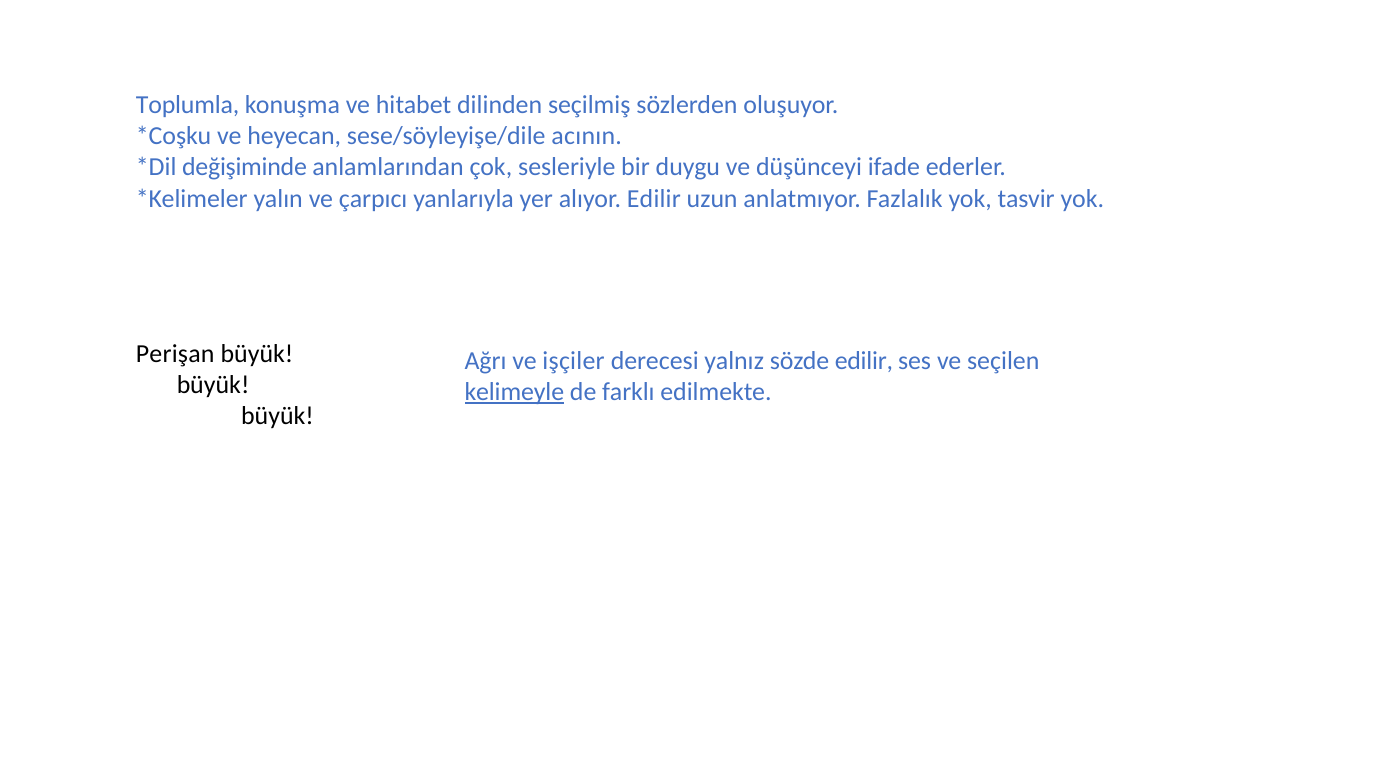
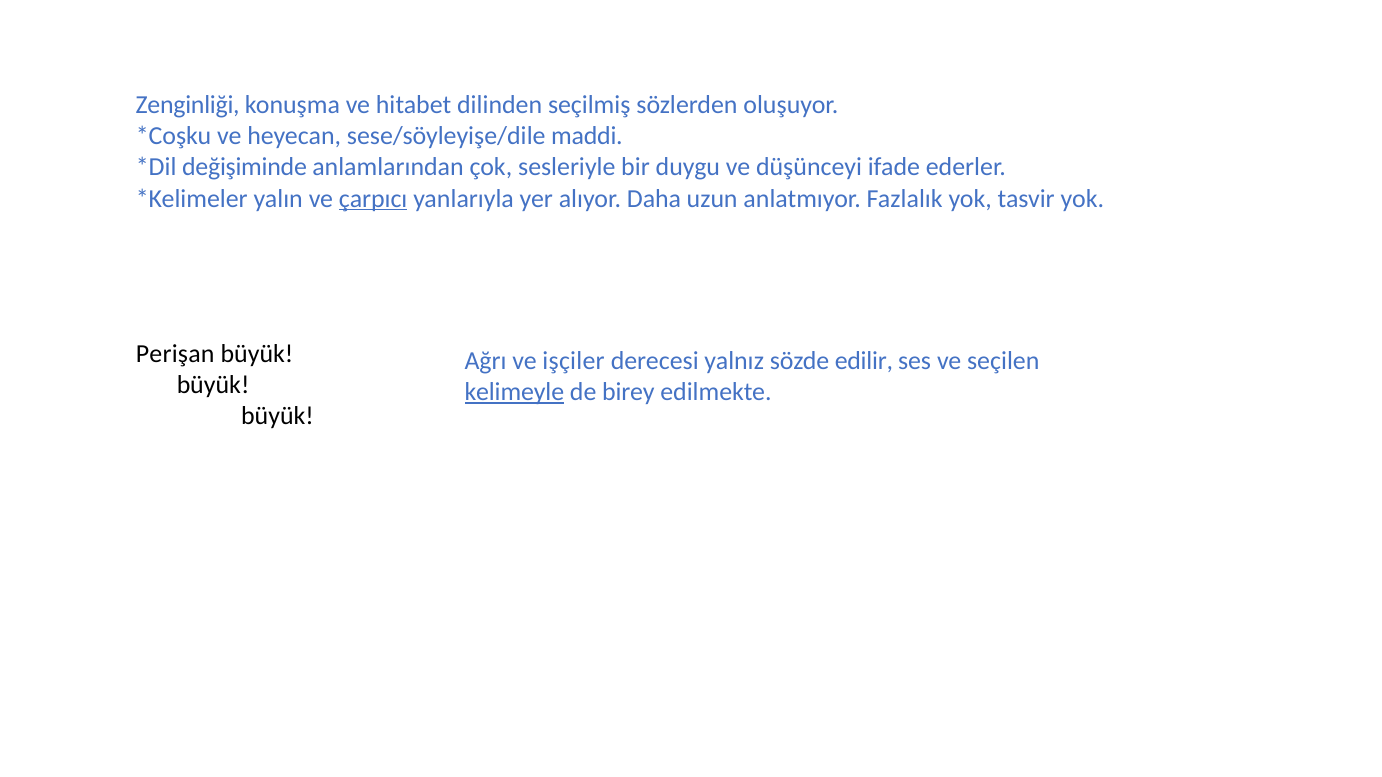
Toplumla: Toplumla -> Zenginliği
acının: acının -> maddi
çarpıcı underline: none -> present
alıyor Edilir: Edilir -> Daha
farklı: farklı -> birey
